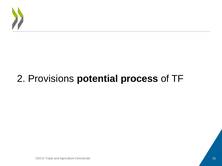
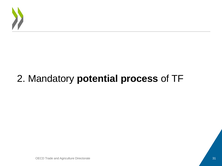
Provisions: Provisions -> Mandatory
